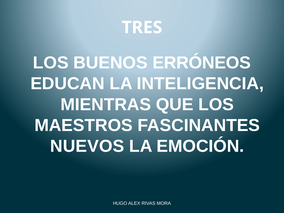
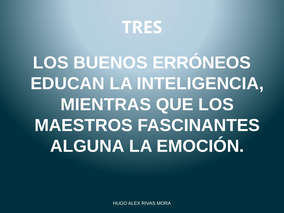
NUEVOS: NUEVOS -> ALGUNA
